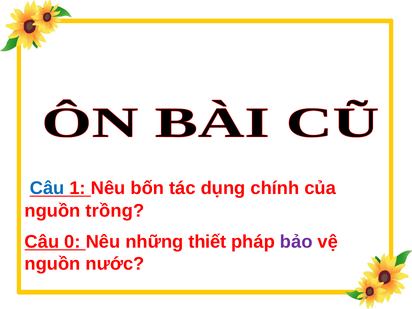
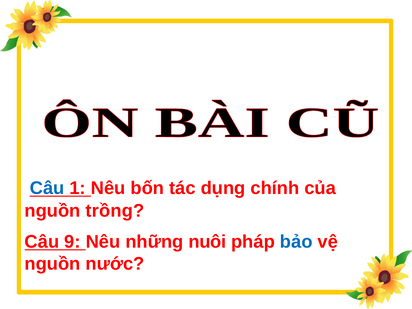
0: 0 -> 9
thiết: thiết -> nuôi
bảo colour: purple -> blue
